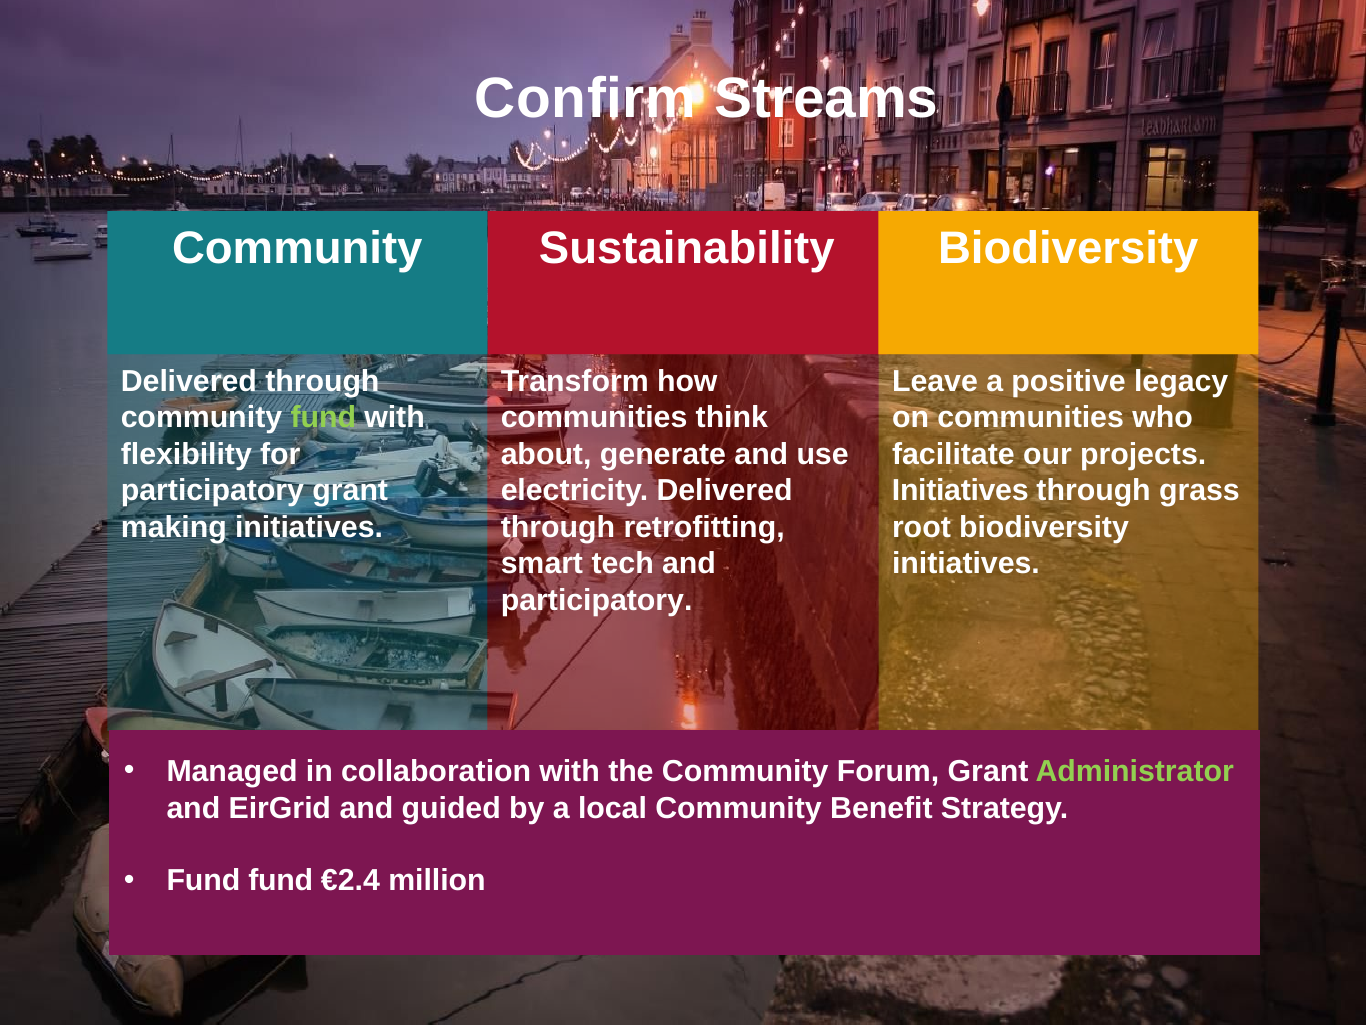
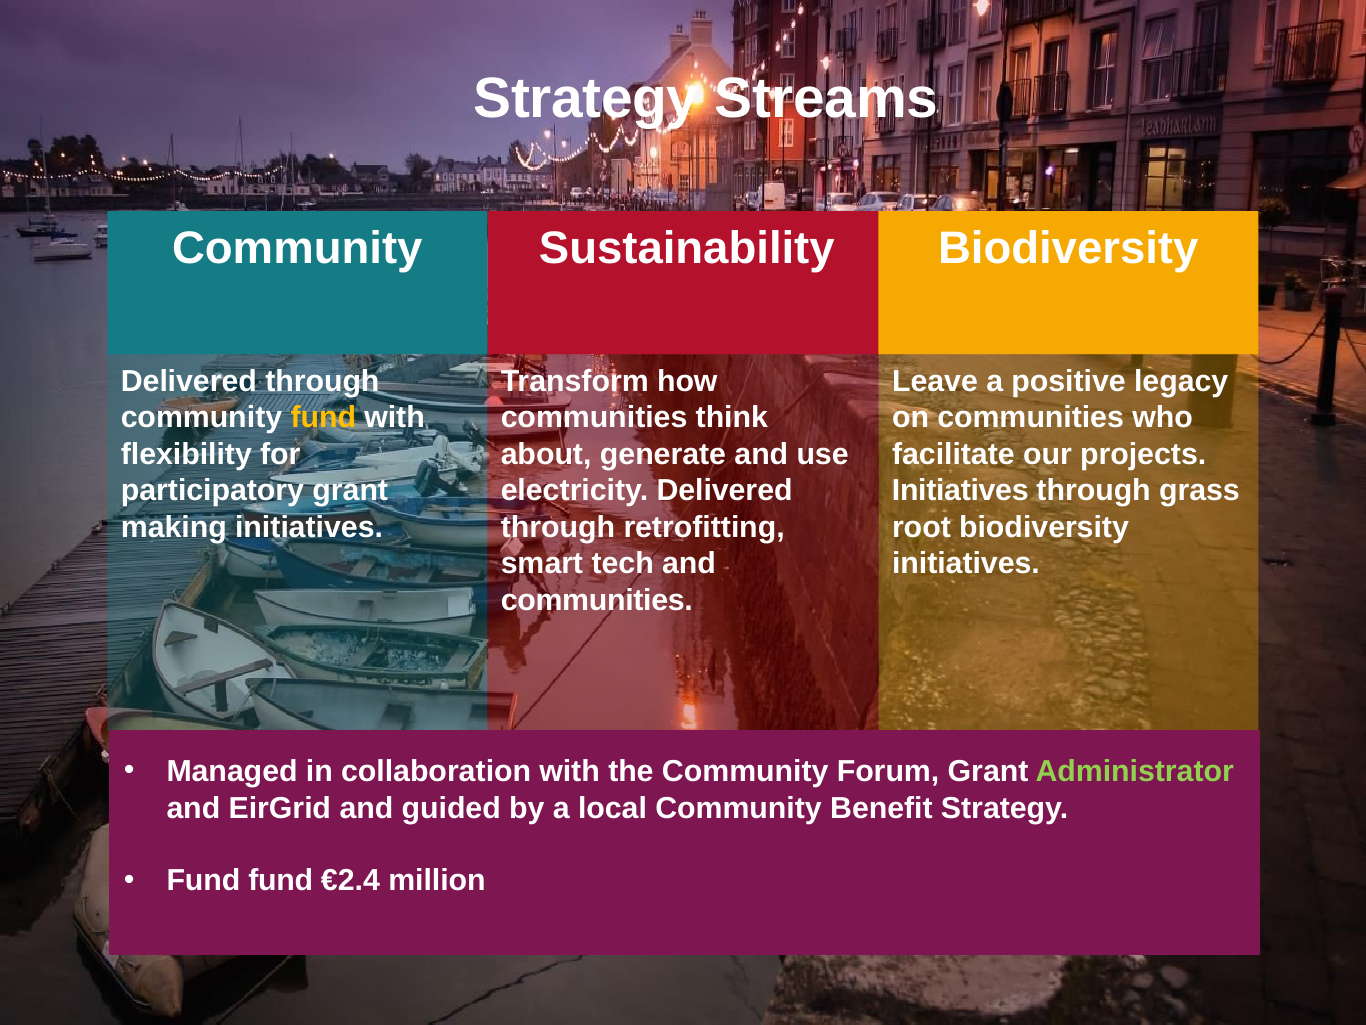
Confirm at (586, 99): Confirm -> Strategy
fund at (323, 418) colour: light green -> yellow
participatory at (597, 600): participatory -> communities
